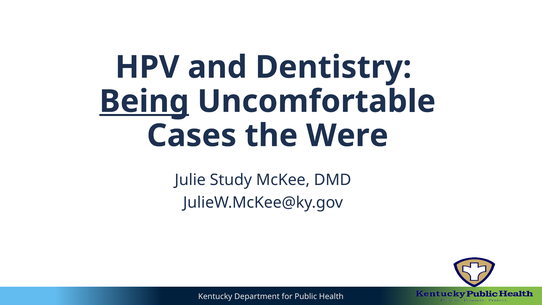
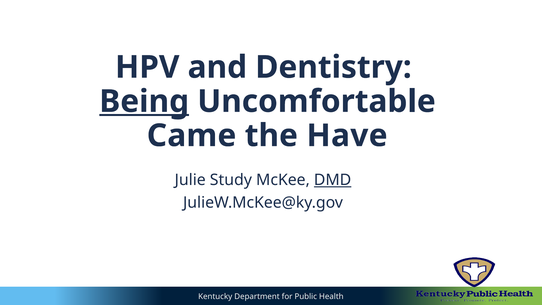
Cases: Cases -> Came
Were: Were -> Have
DMD underline: none -> present
